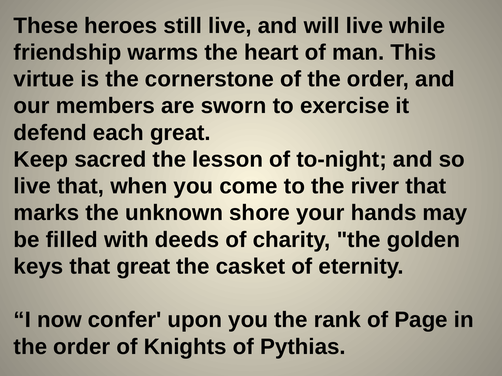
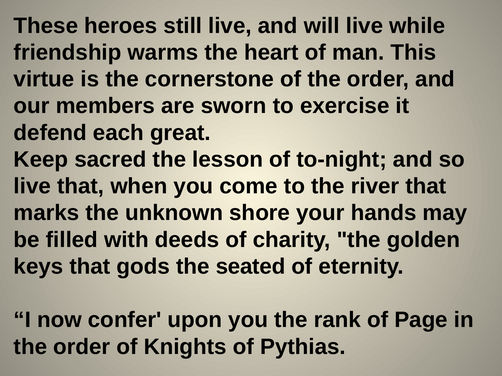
that great: great -> gods
casket: casket -> seated
